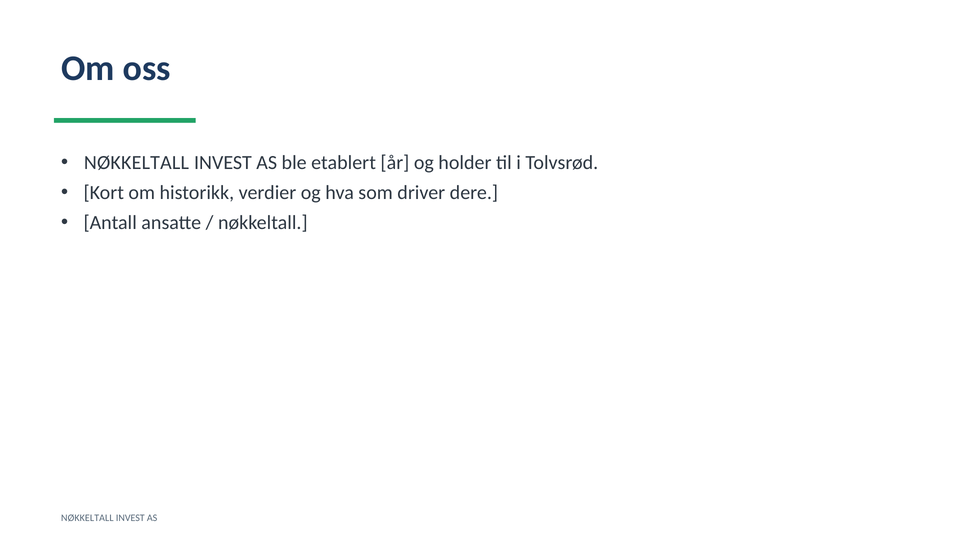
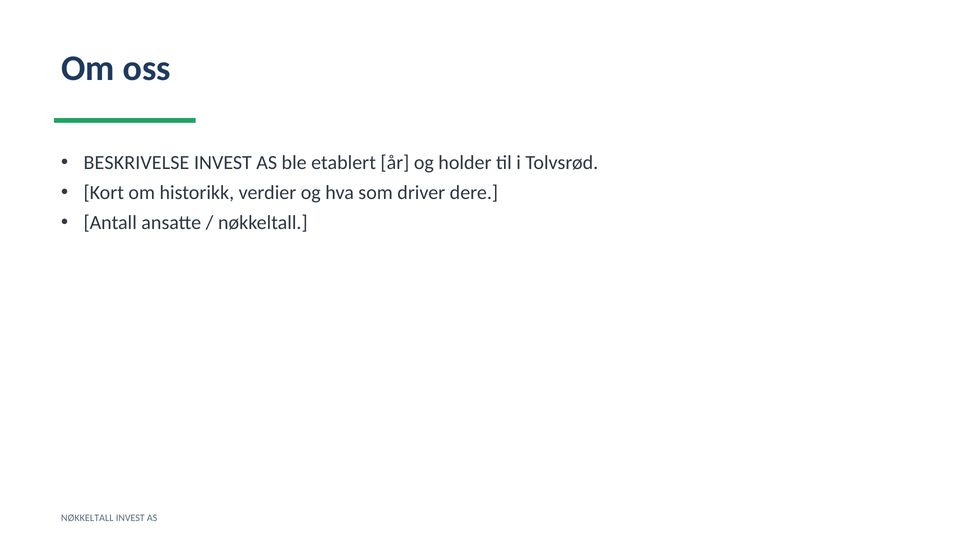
NØKKELTALL at (136, 163): NØKKELTALL -> BESKRIVELSE
